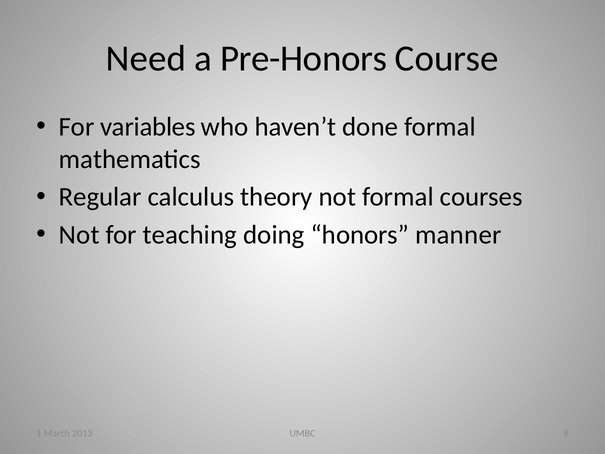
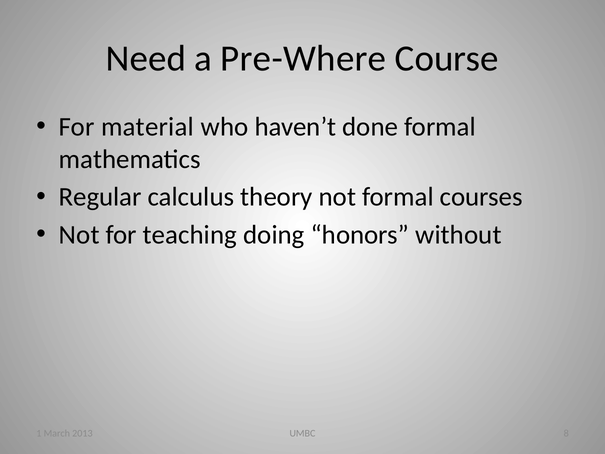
Pre-Honors: Pre-Honors -> Pre-Where
variables: variables -> material
manner: manner -> without
